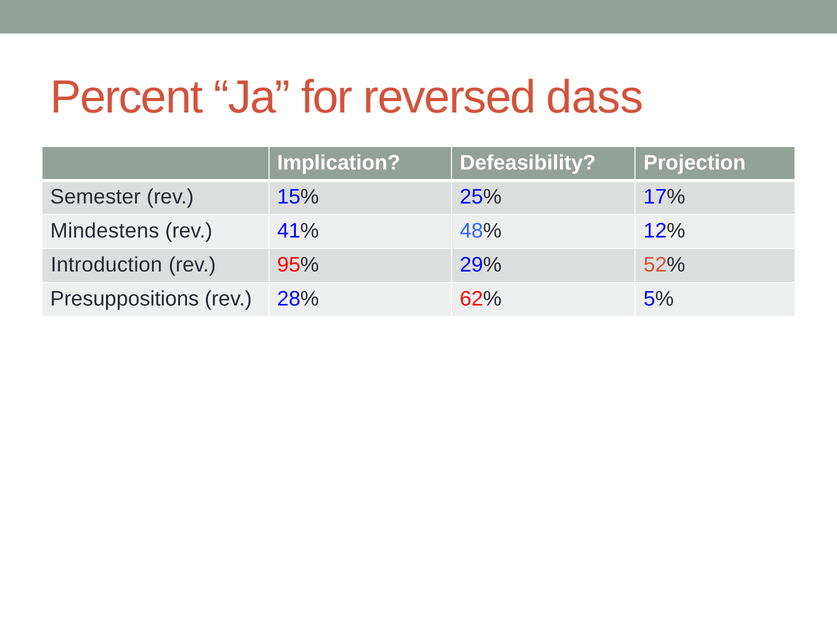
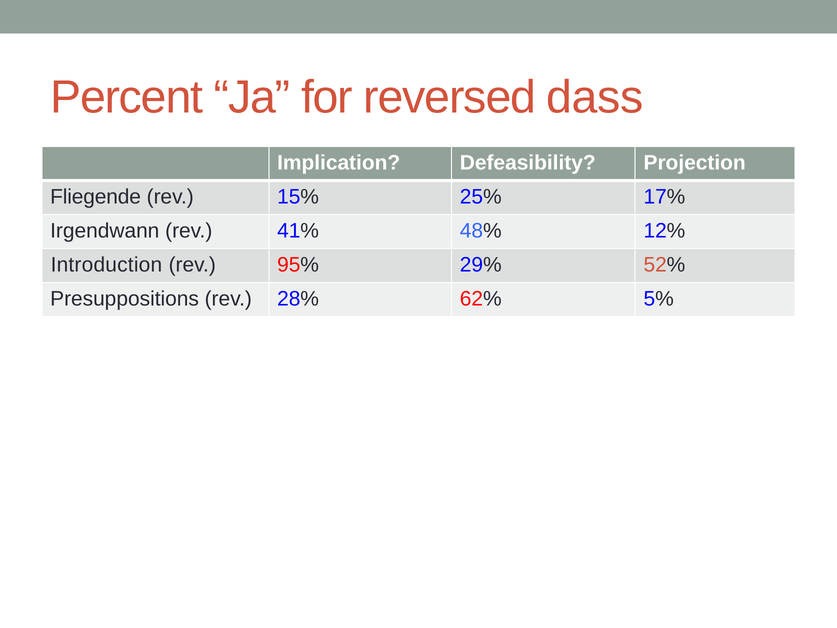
Semester: Semester -> Fliegende
Mindestens: Mindestens -> Irgendwann
